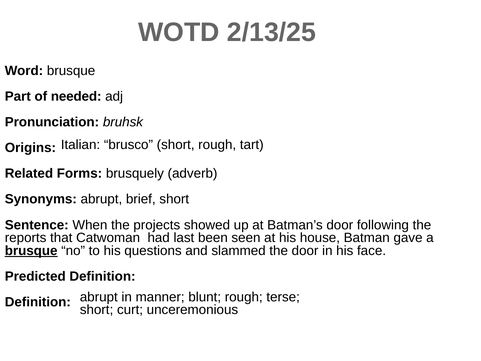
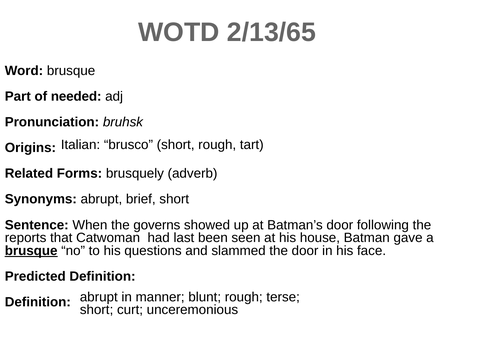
2/13/25: 2/13/25 -> 2/13/65
projects: projects -> governs
